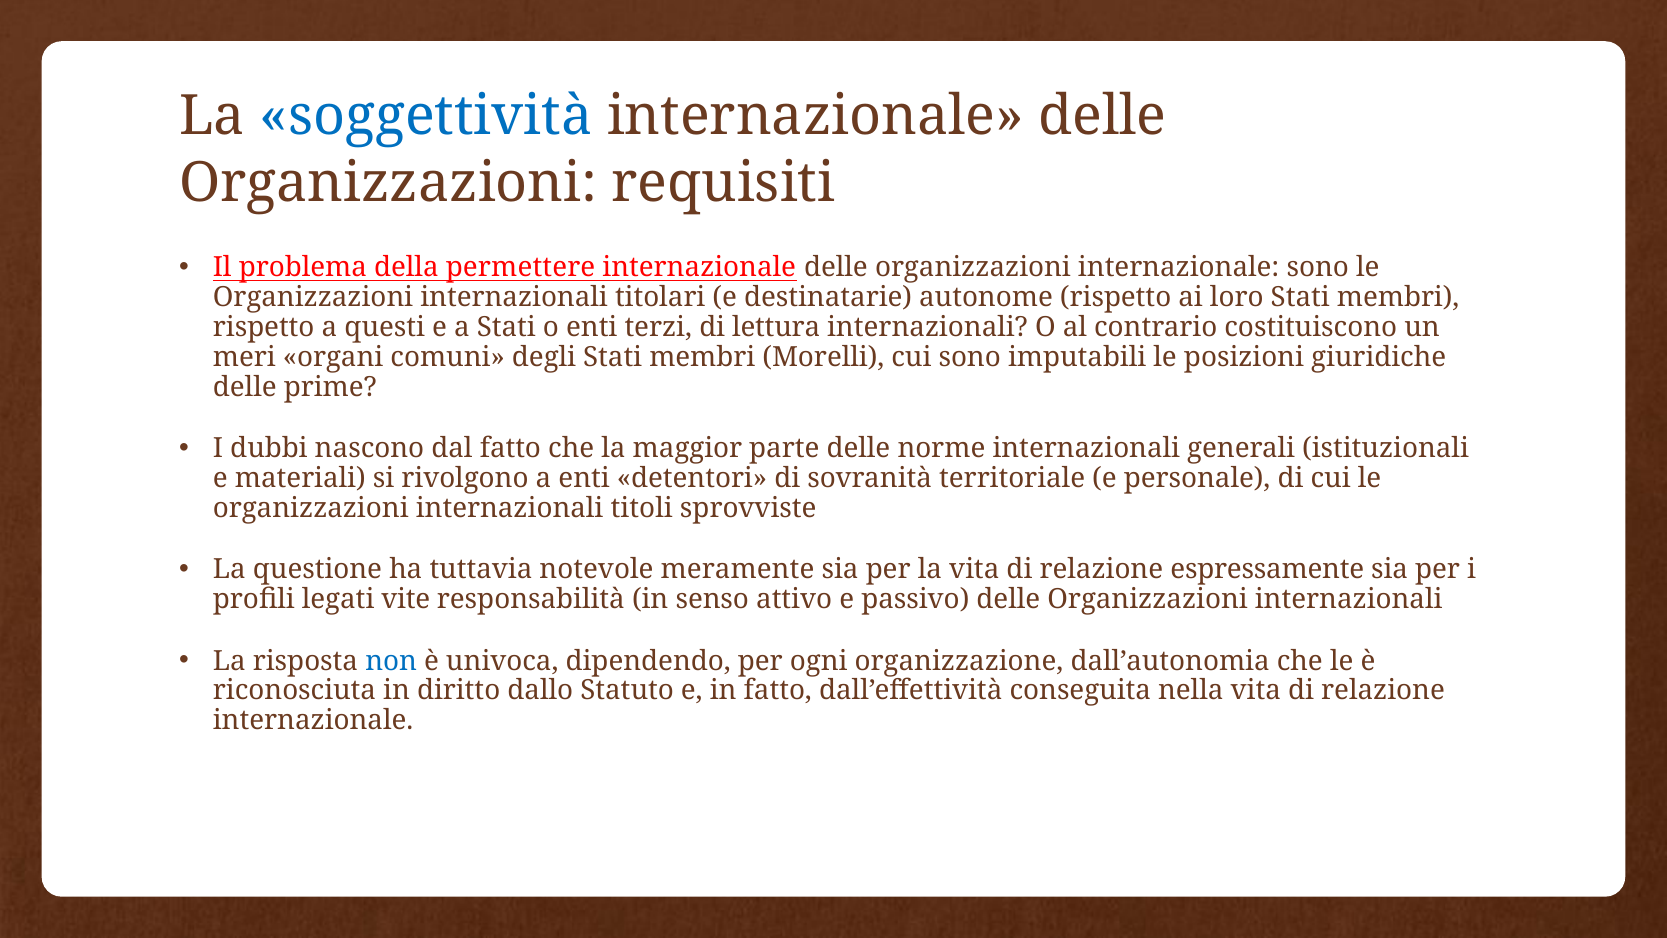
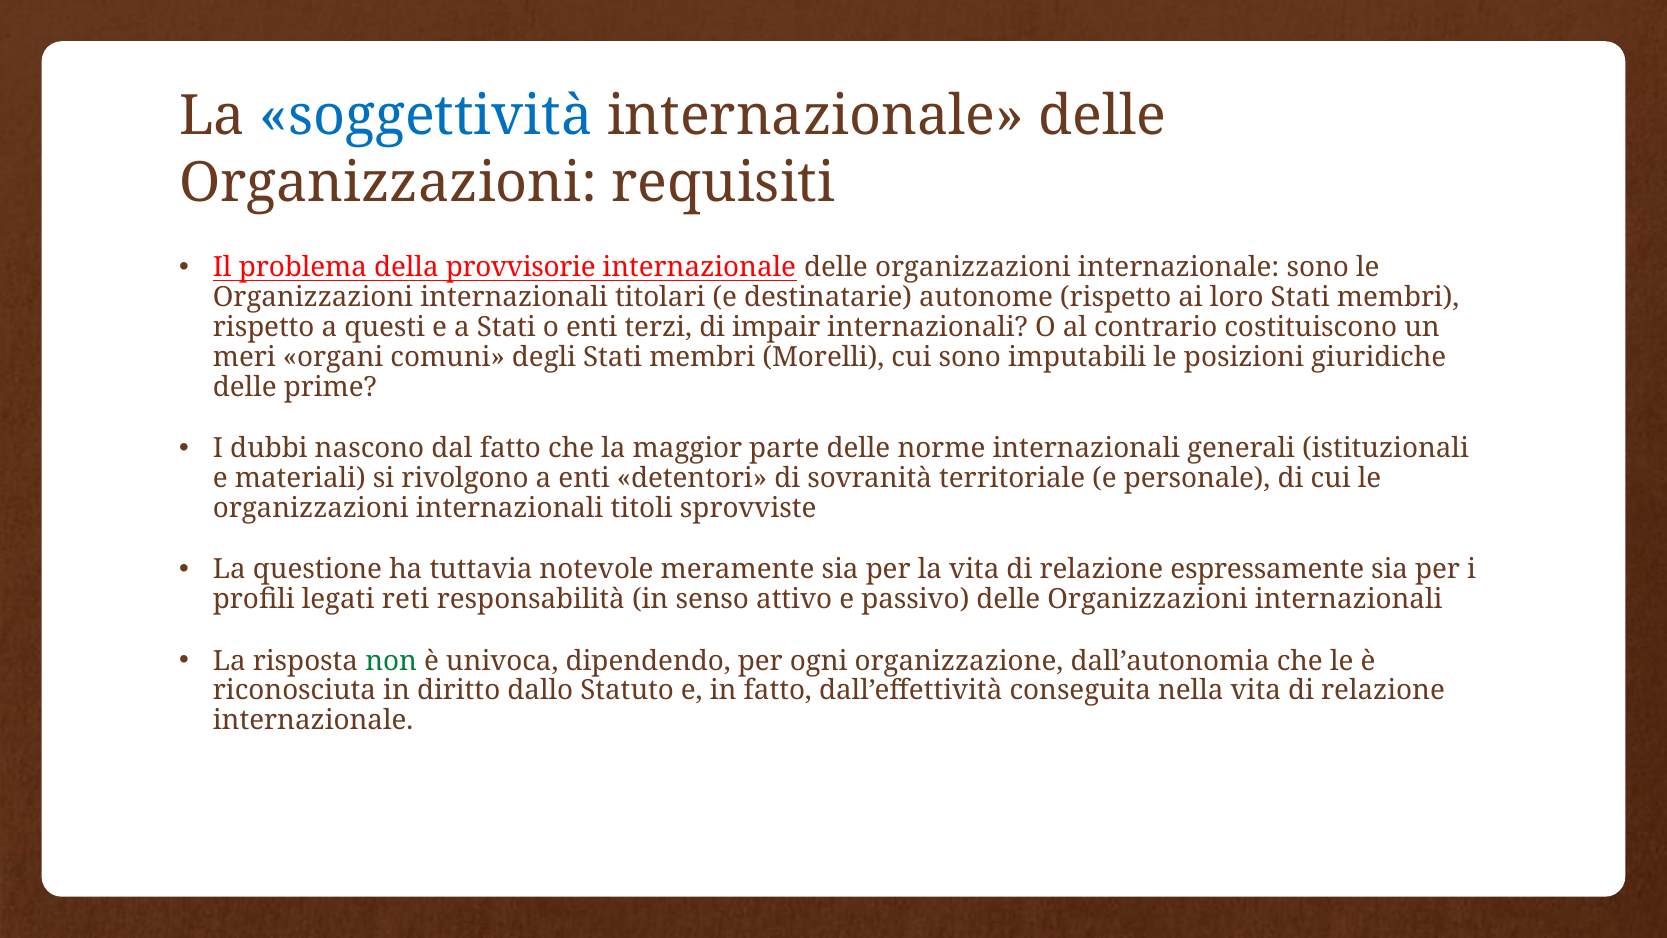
permettere: permettere -> provvisorie
lettura: lettura -> impair
vite: vite -> reti
non colour: blue -> green
